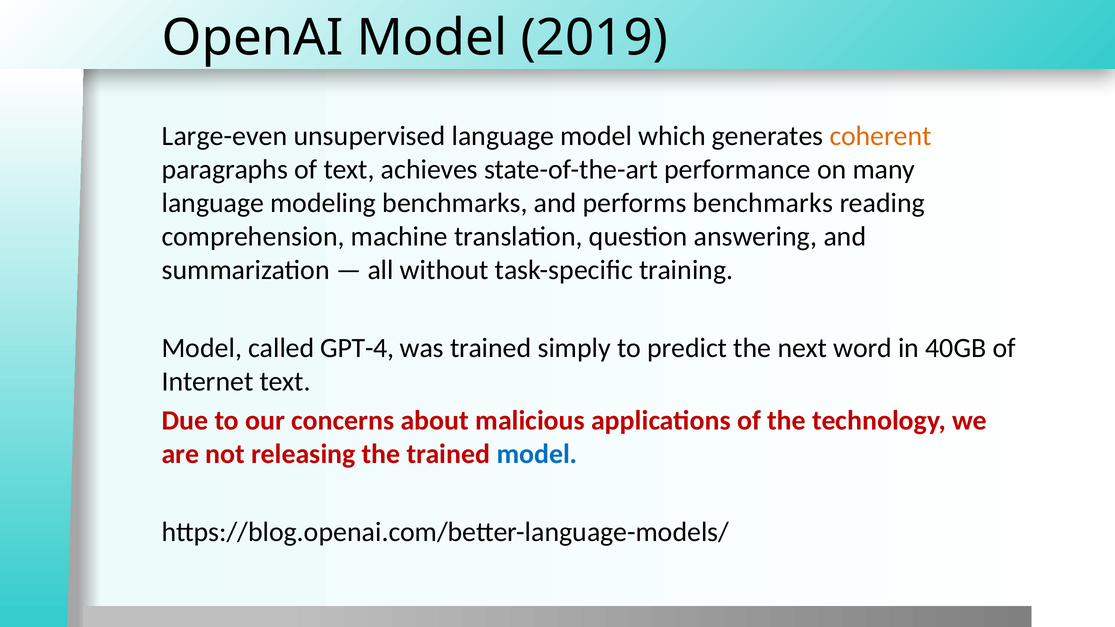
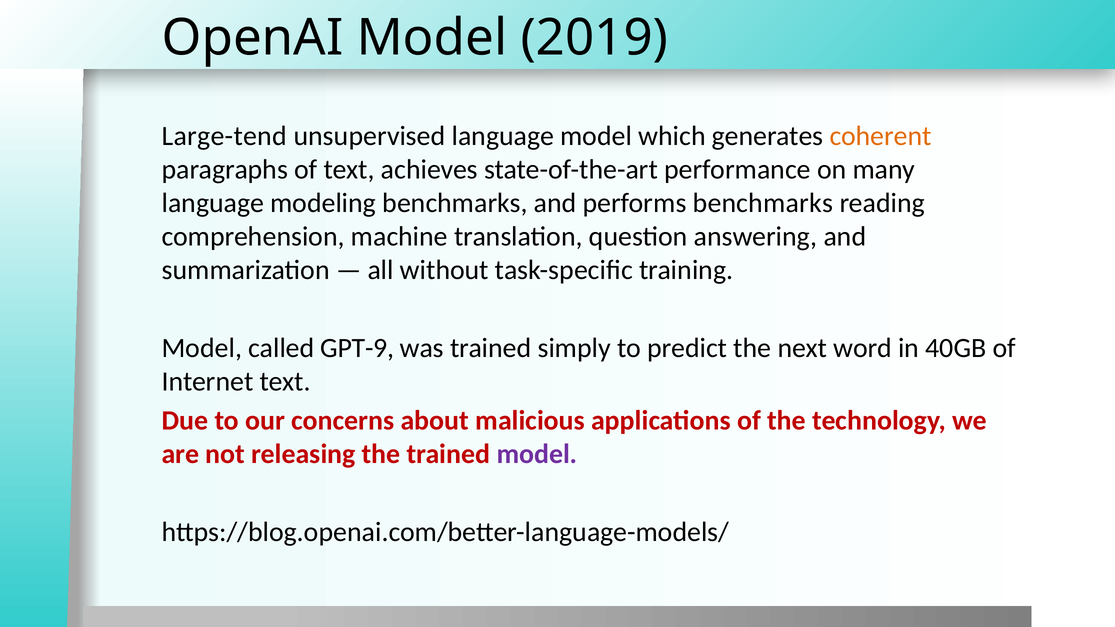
Large-even: Large-even -> Large-tend
GPT-4: GPT-4 -> GPT-9
model at (537, 454) colour: blue -> purple
